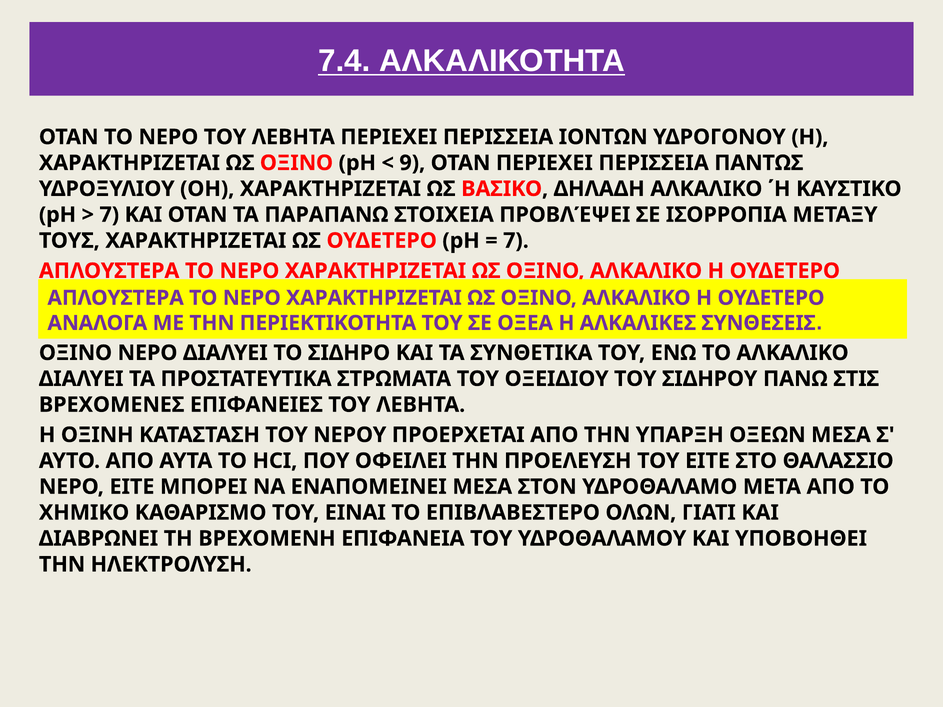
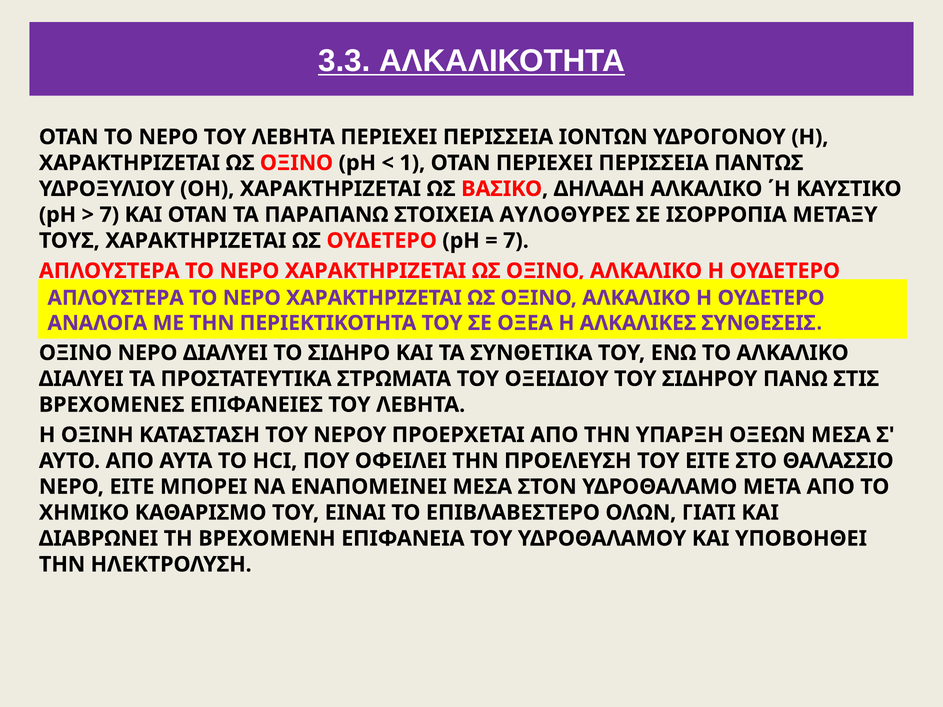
7.4: 7.4 -> 3.3
9: 9 -> 1
ΠΡΟΒΛΈΨΕΙ: ΠΡΟΒΛΈΨΕΙ -> ΑΥΛΟΘΥΡΕΣ
